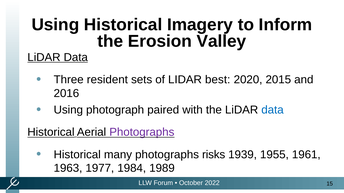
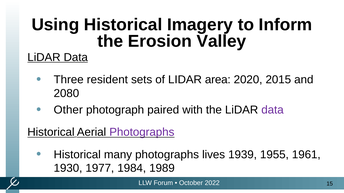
best: best -> area
2016: 2016 -> 2080
Using at (68, 110): Using -> Other
data at (272, 110) colour: blue -> purple
risks: risks -> lives
1963: 1963 -> 1930
